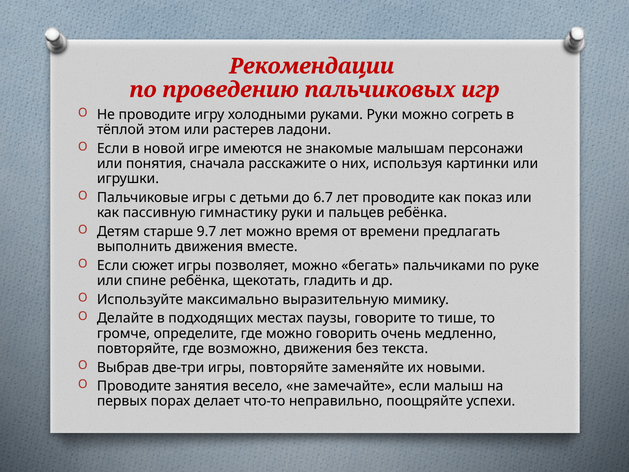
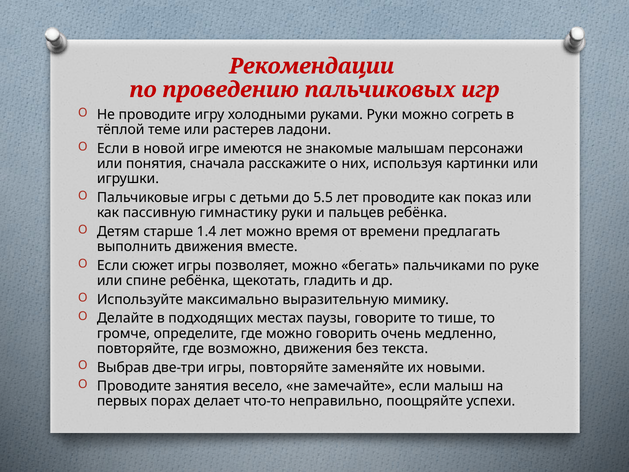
этом: этом -> теме
6.7: 6.7 -> 5.5
9.7: 9.7 -> 1.4
